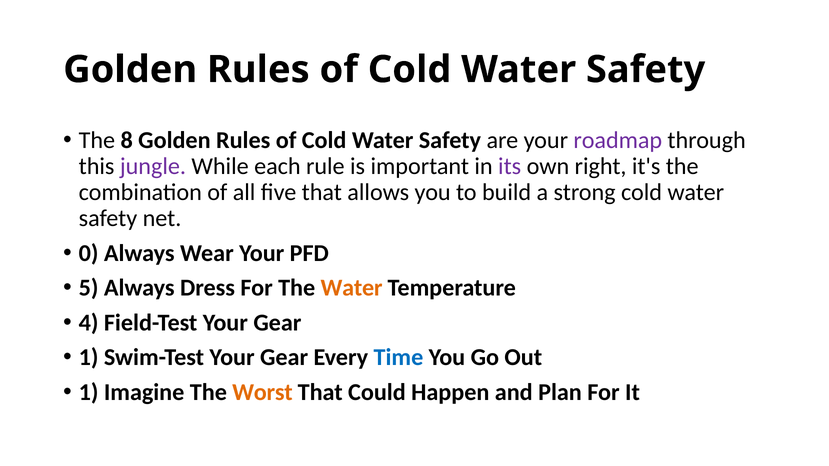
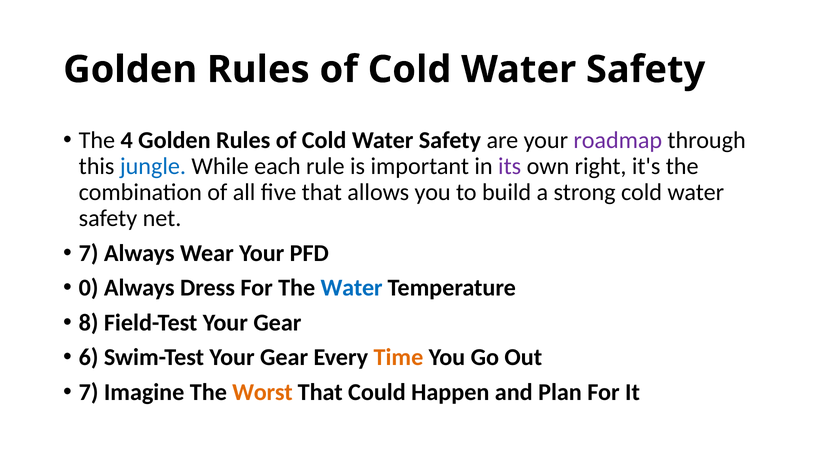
8: 8 -> 4
jungle colour: purple -> blue
0 at (89, 253): 0 -> 7
5: 5 -> 0
Water at (352, 288) colour: orange -> blue
4: 4 -> 8
1 at (89, 358): 1 -> 6
Time colour: blue -> orange
1 at (89, 392): 1 -> 7
